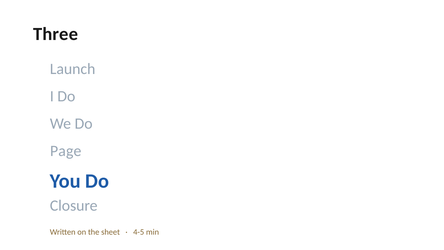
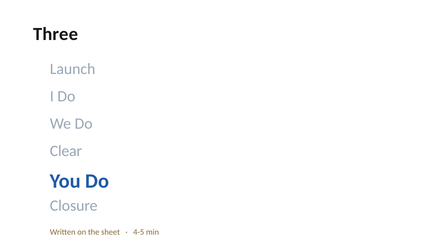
Page: Page -> Clear
